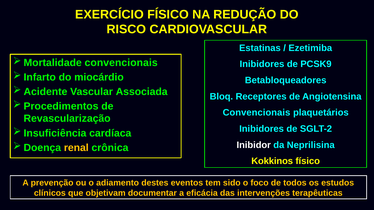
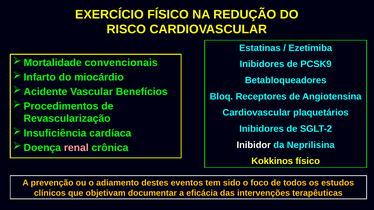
Associada: Associada -> Benefícios
Convencionais at (256, 113): Convencionais -> Cardiovascular
renal colour: yellow -> pink
